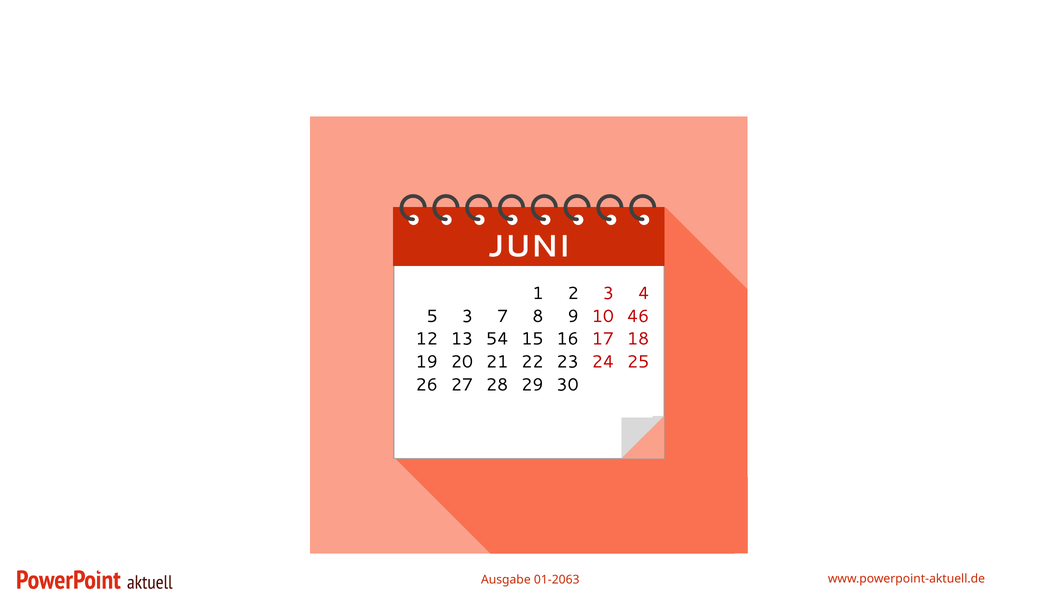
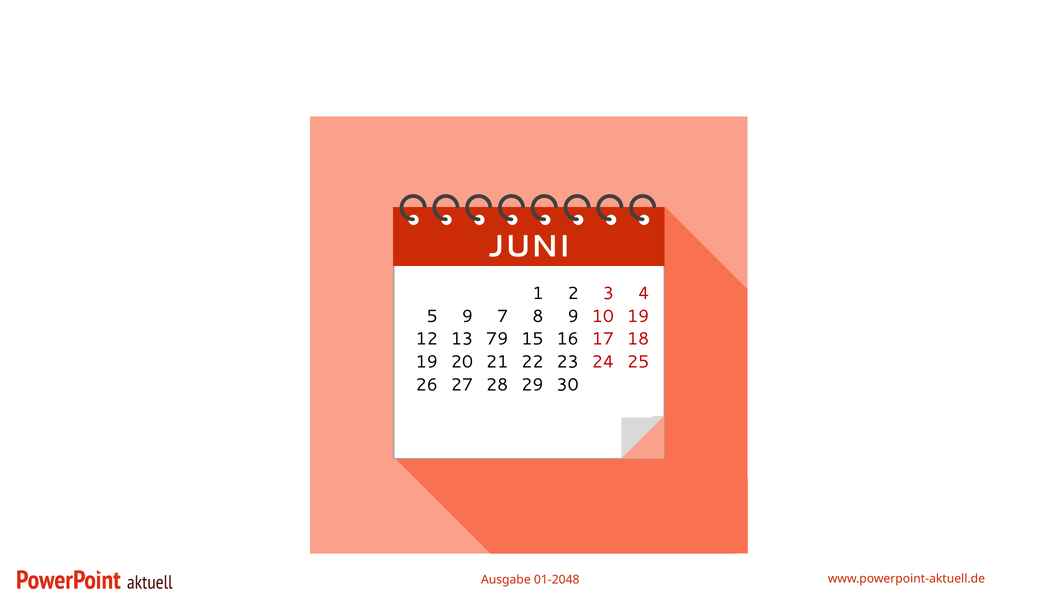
5 3: 3 -> 9
10 46: 46 -> 19
54: 54 -> 79
01-2063: 01-2063 -> 01-2048
